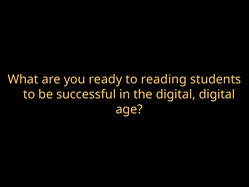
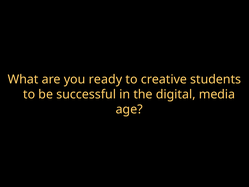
reading: reading -> creative
digital digital: digital -> media
